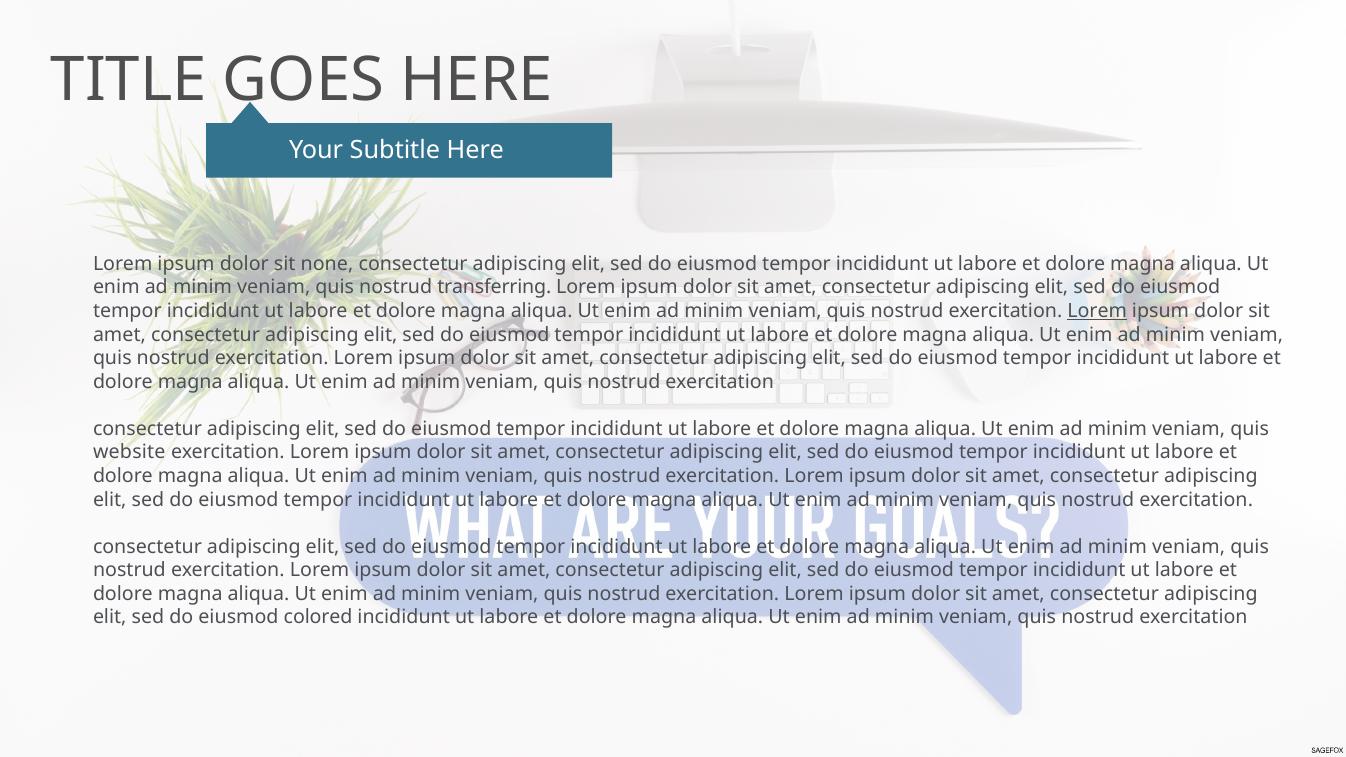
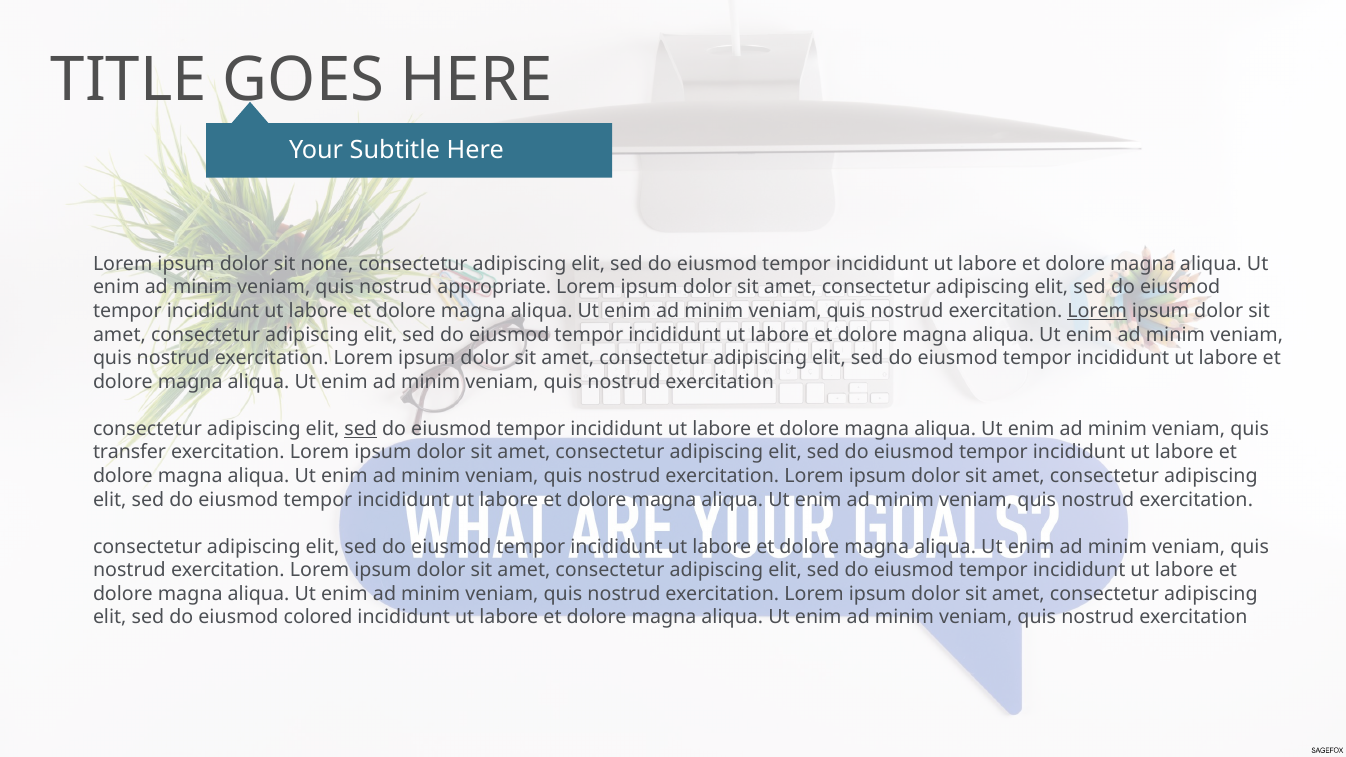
transferring: transferring -> appropriate
sed at (361, 429) underline: none -> present
website: website -> transfer
